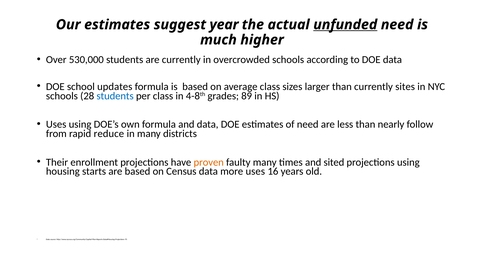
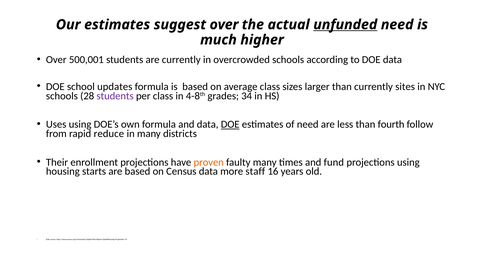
suggest year: year -> over
530,000: 530,000 -> 500,001
students at (115, 96) colour: blue -> purple
89: 89 -> 34
DOE at (230, 125) underline: none -> present
nearly: nearly -> fourth
sited: sited -> fund
more uses: uses -> staff
